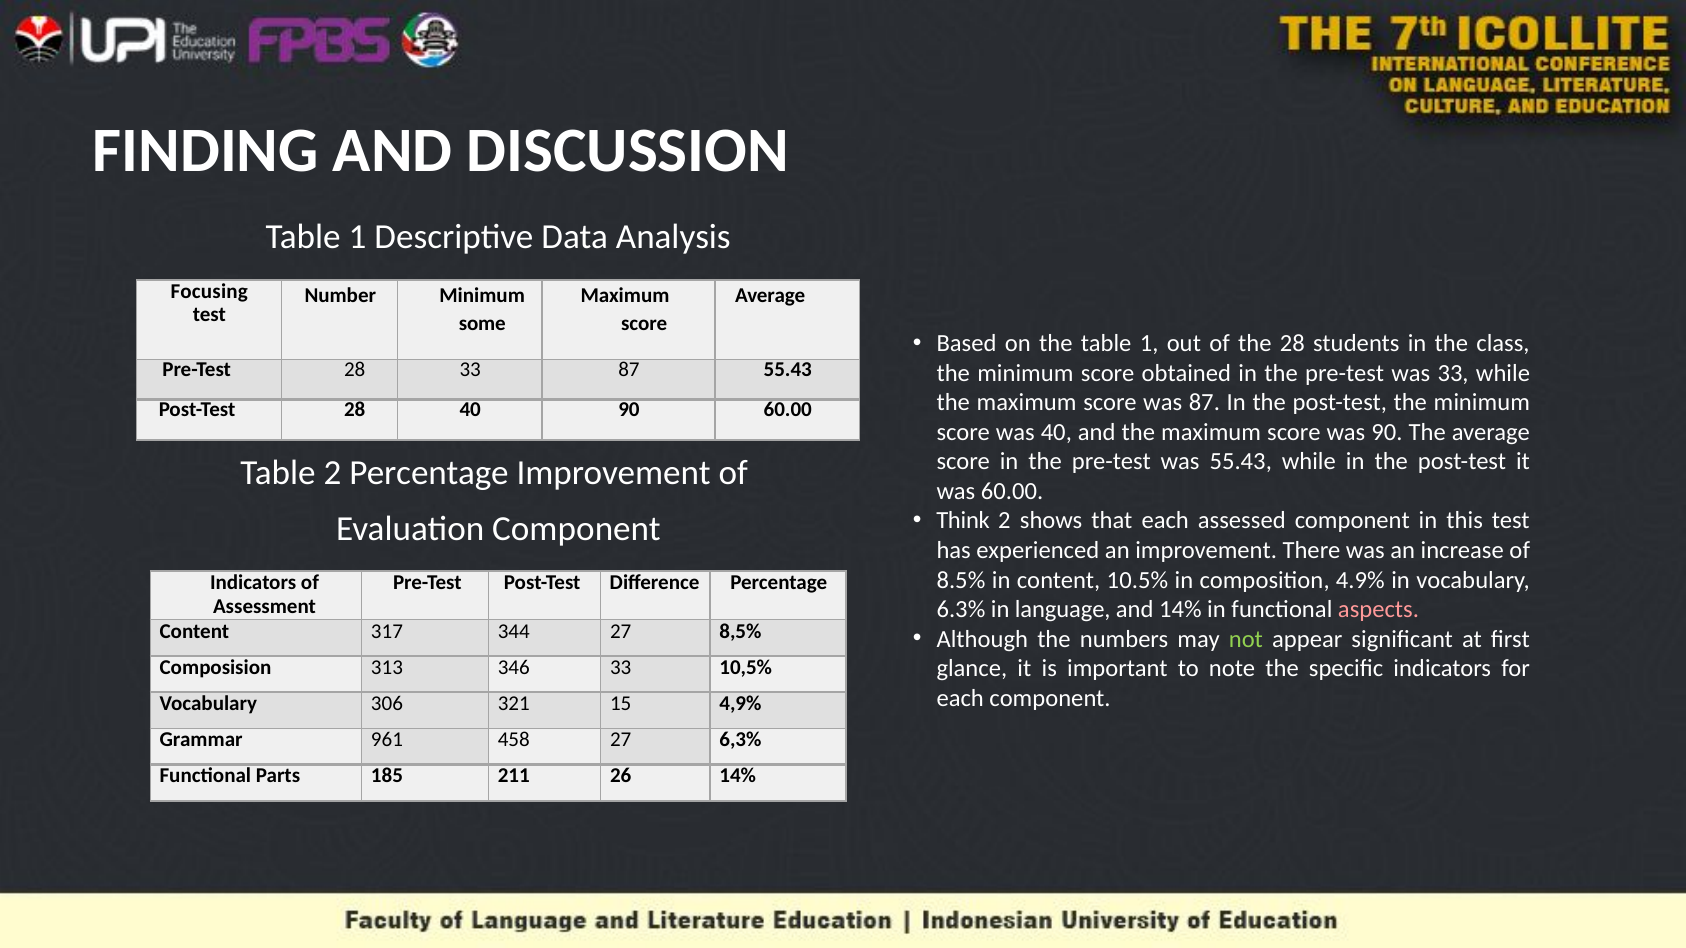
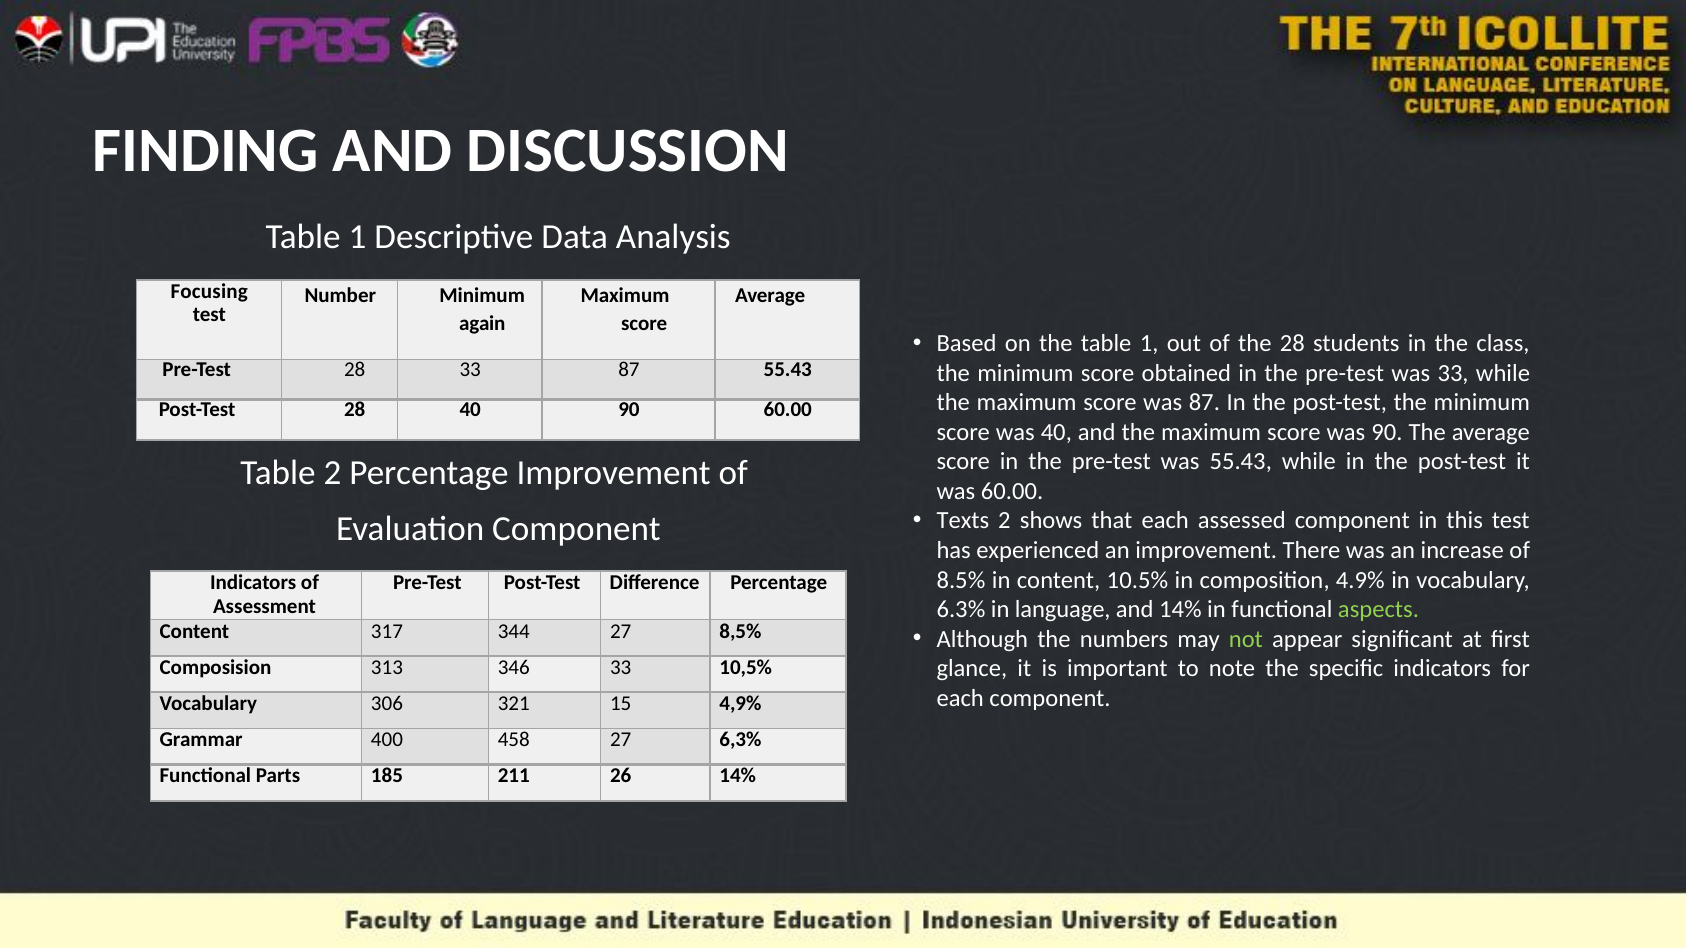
some: some -> again
Think: Think -> Texts
aspects colour: pink -> light green
961: 961 -> 400
